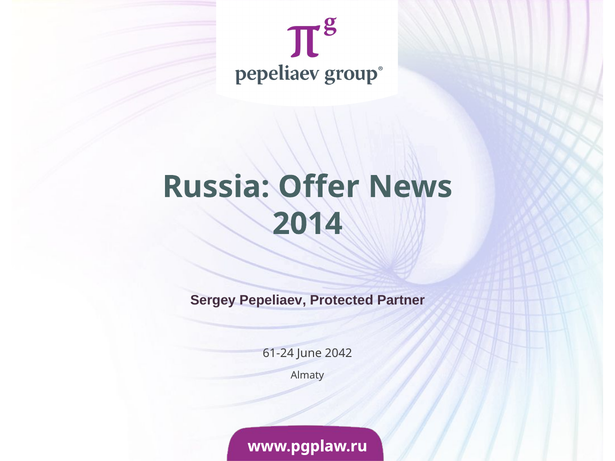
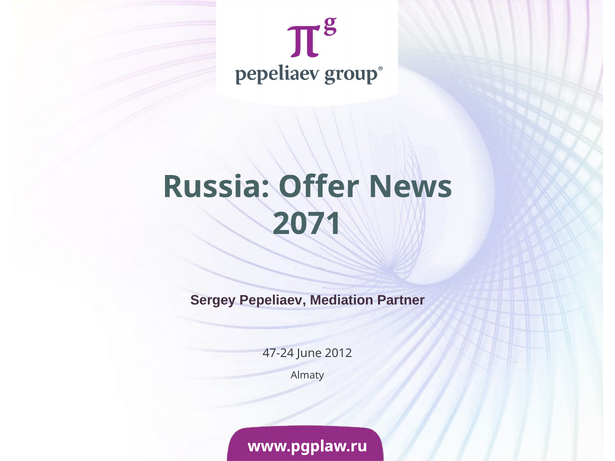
2014: 2014 -> 2071
Protected: Protected -> Mediation
61-24: 61-24 -> 47-24
2042: 2042 -> 2012
